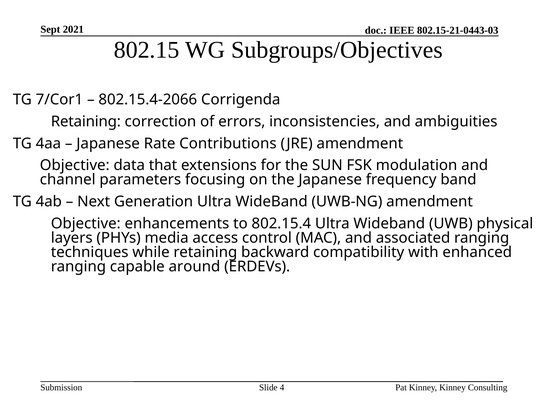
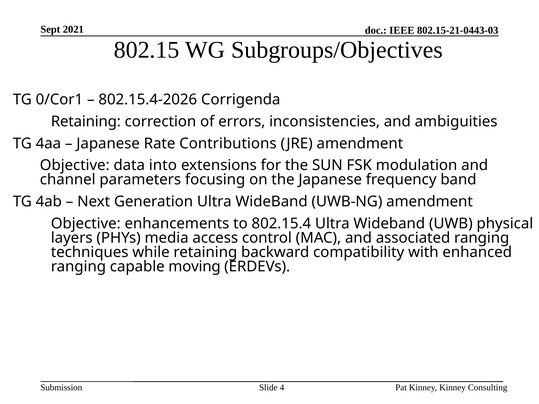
7/Cor1: 7/Cor1 -> 0/Cor1
802.15.4-2066: 802.15.4-2066 -> 802.15.4-2026
that: that -> into
around: around -> moving
